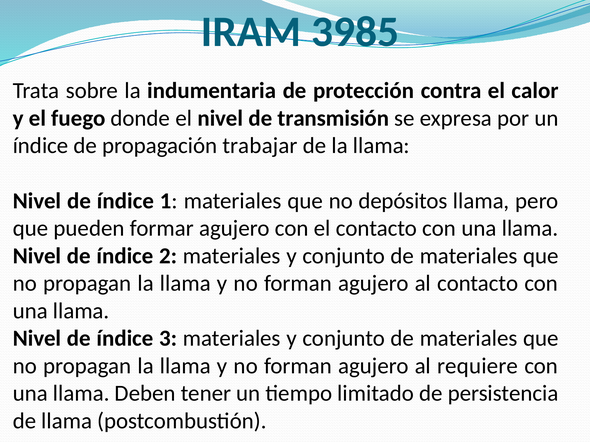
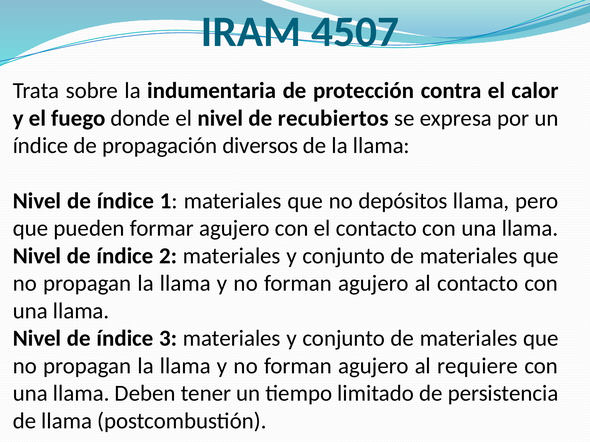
3985: 3985 -> 4507
transmisión: transmisión -> recubiertos
trabajar: trabajar -> diversos
